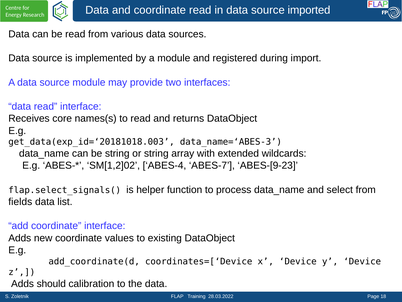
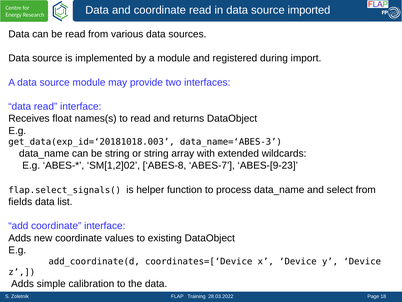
core: core -> float
ABES-4: ABES-4 -> ABES-8
should: should -> simple
